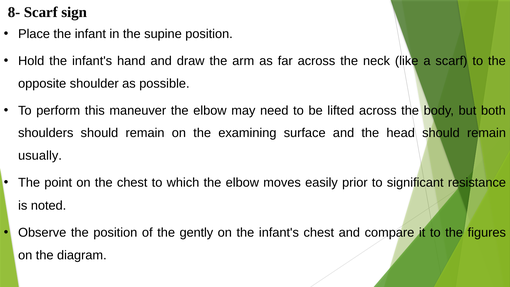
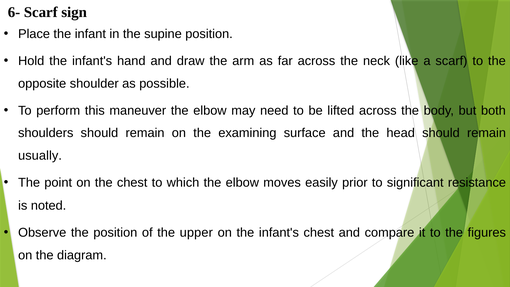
8-: 8- -> 6-
gently: gently -> upper
